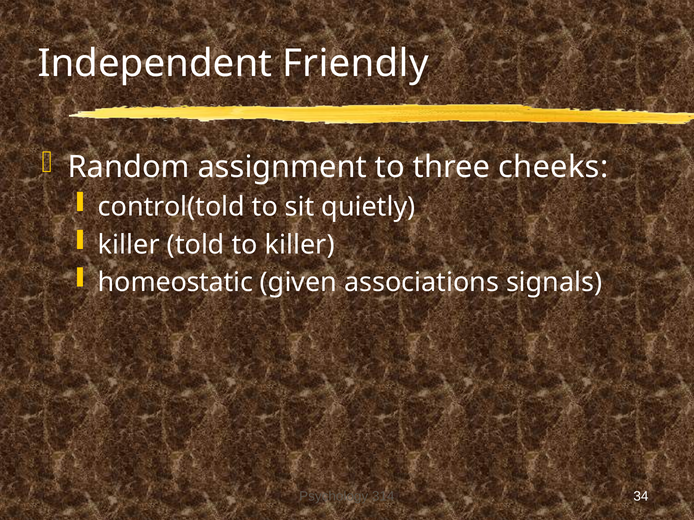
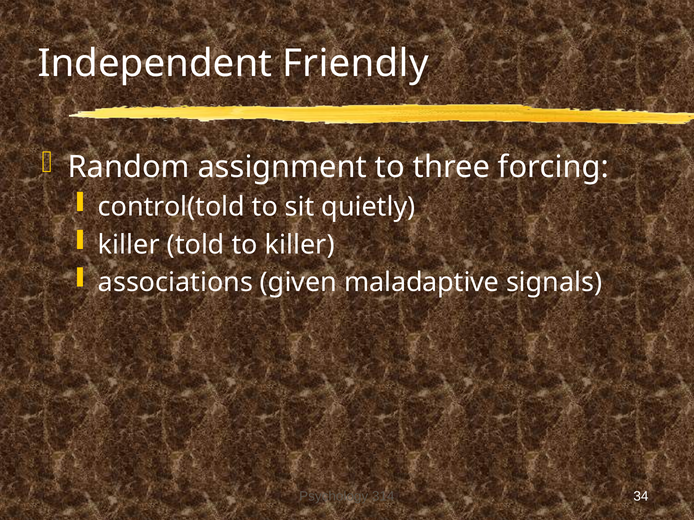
cheeks: cheeks -> forcing
homeostatic: homeostatic -> associations
associations: associations -> maladaptive
